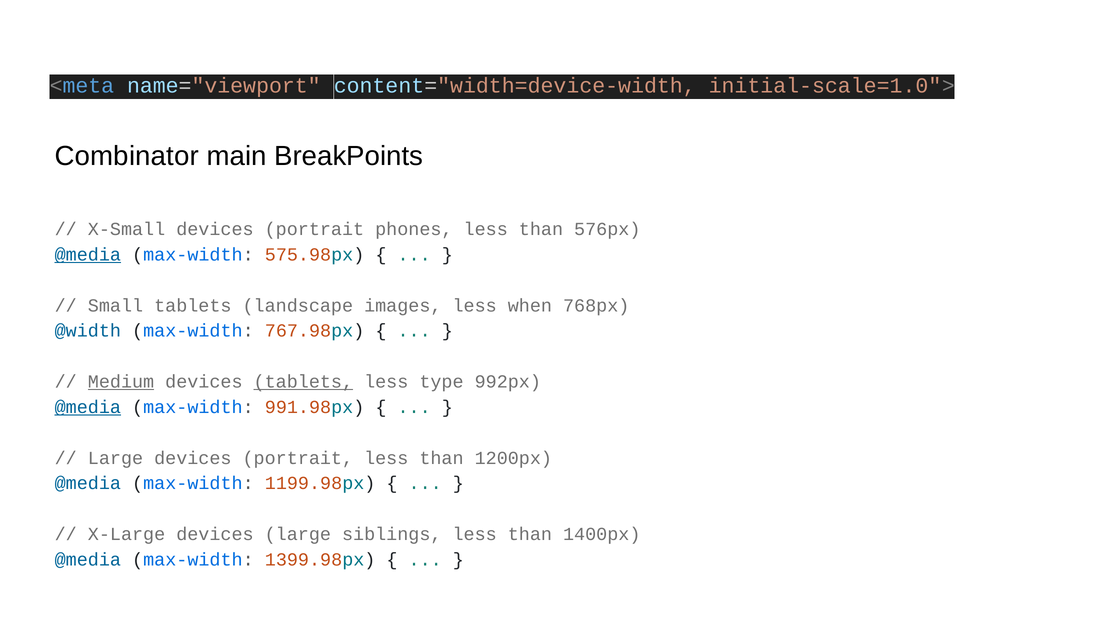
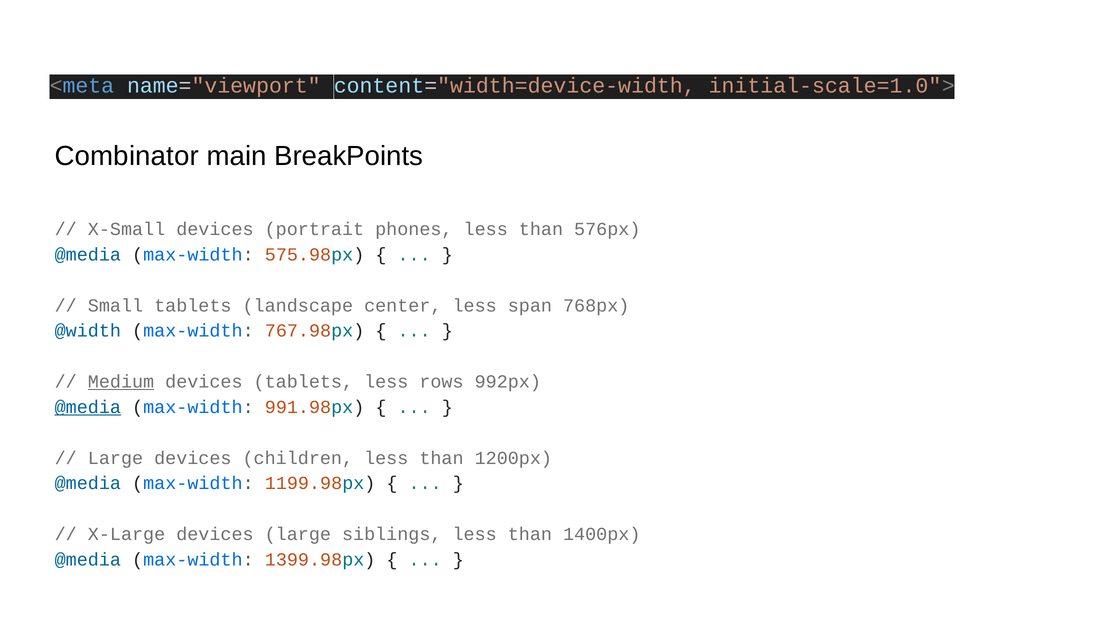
@media at (88, 255) underline: present -> none
images: images -> center
when: when -> span
tablets at (303, 382) underline: present -> none
type: type -> rows
Large devices portrait: portrait -> children
